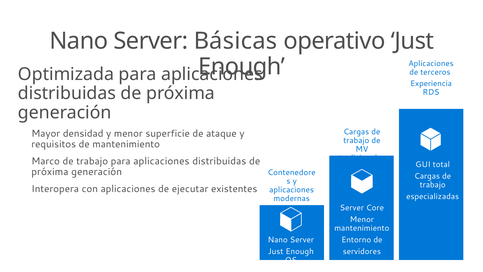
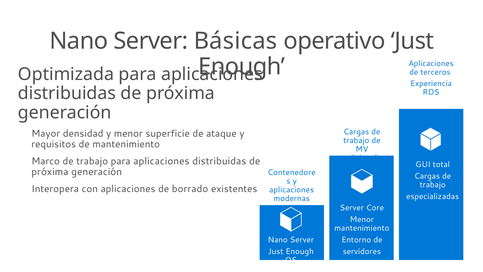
ejecutar: ejecutar -> borrado
